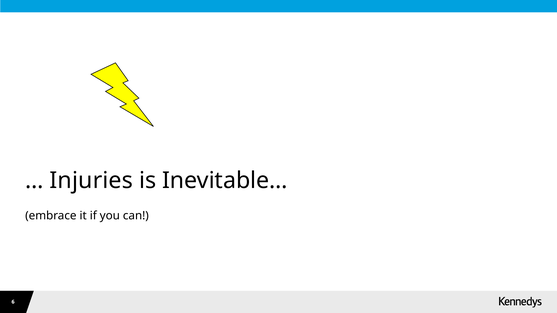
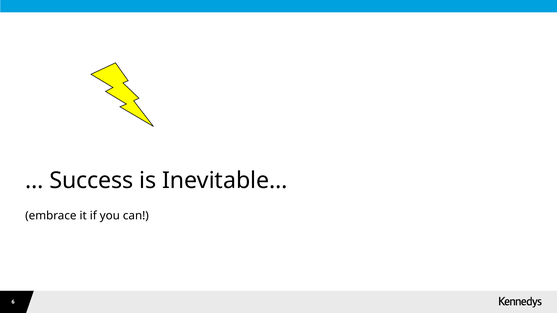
Injuries: Injuries -> Success
